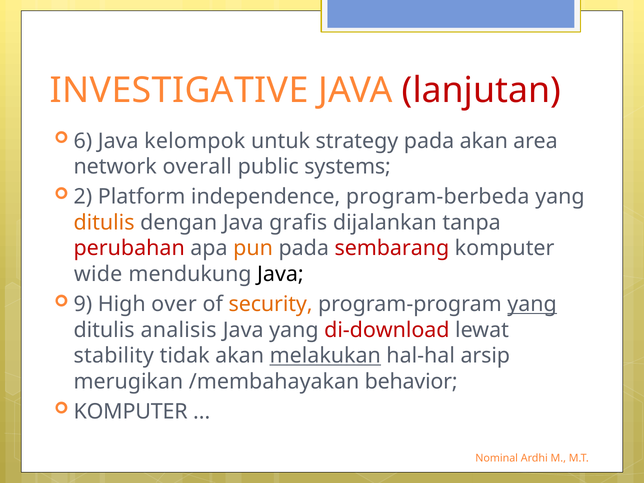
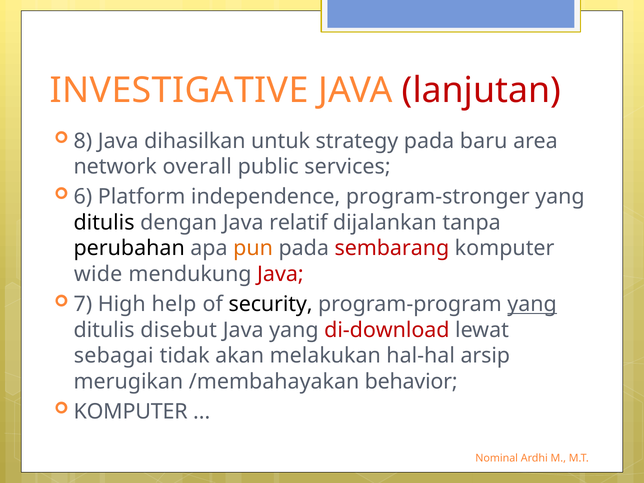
6: 6 -> 8
kelompok: kelompok -> dihasilkan
pada akan: akan -> baru
systems: systems -> services
2: 2 -> 6
program-berbeda: program-berbeda -> program-stronger
ditulis at (104, 223) colour: orange -> black
grafis: grafis -> relatif
perubahan colour: red -> black
Java at (280, 274) colour: black -> red
9: 9 -> 7
over: over -> help
security colour: orange -> black
analisis: analisis -> disebut
stability: stability -> sebagai
melakukan underline: present -> none
